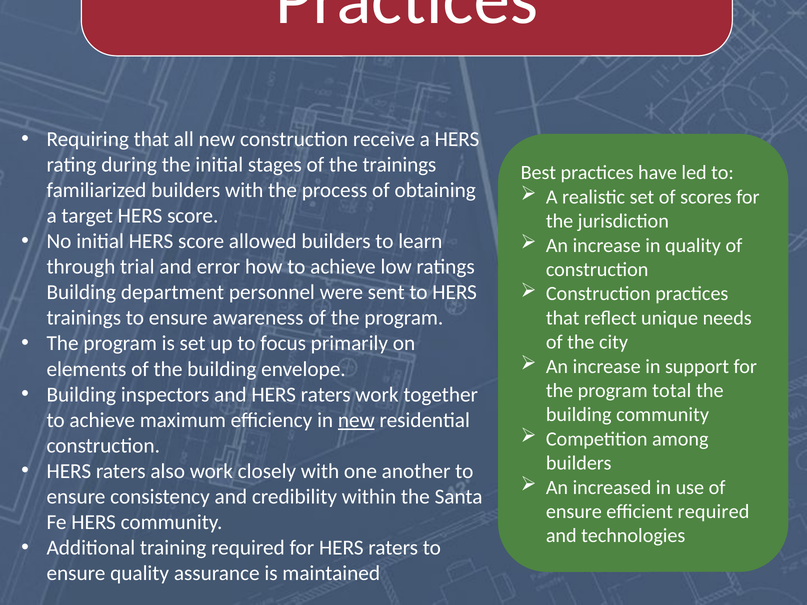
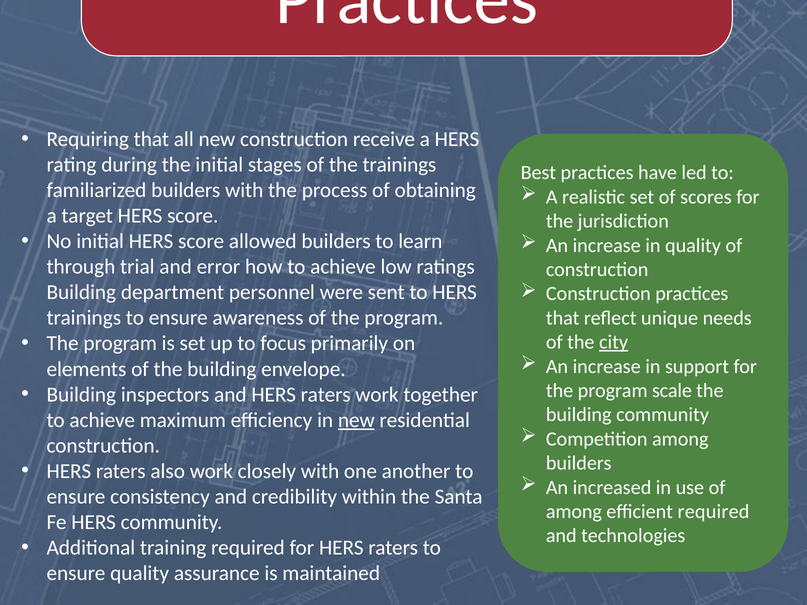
city underline: none -> present
total: total -> scale
ensure at (574, 512): ensure -> among
